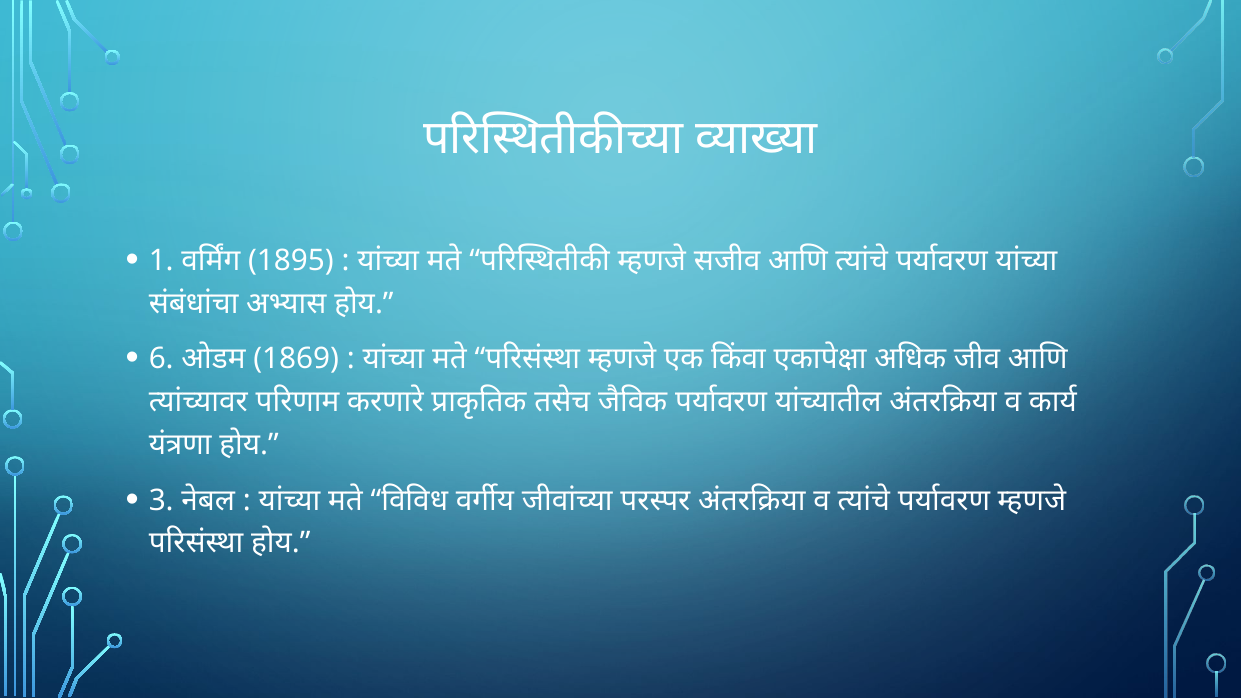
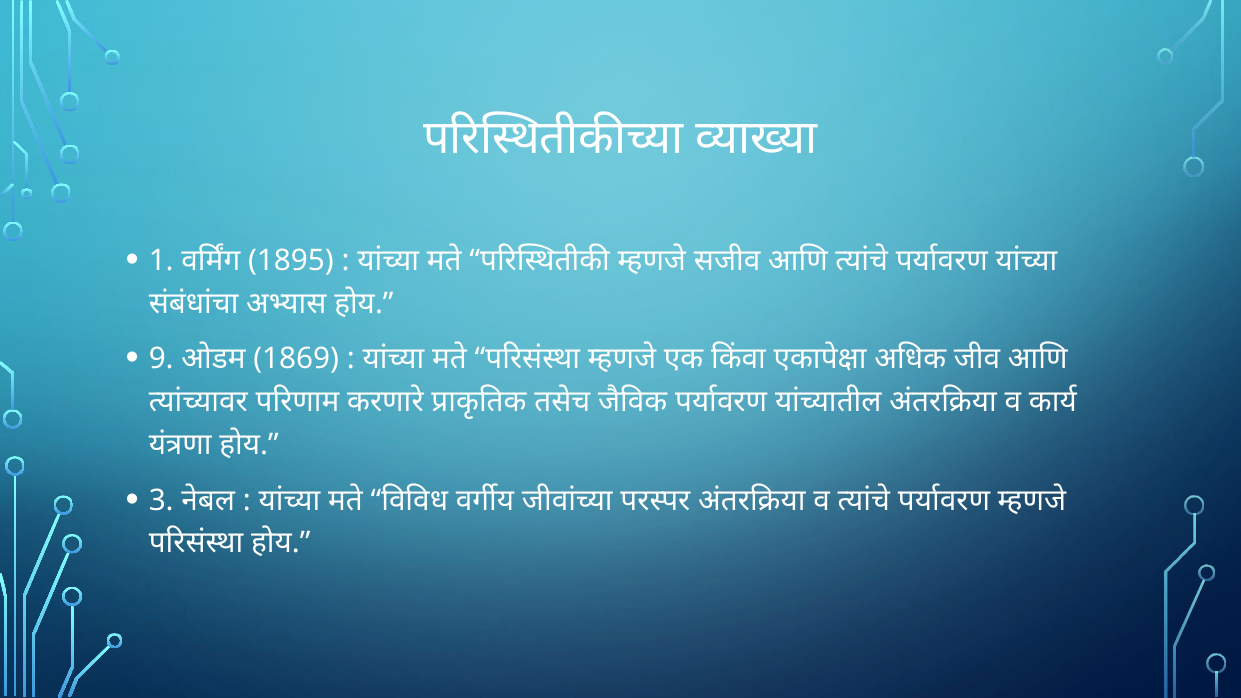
6: 6 -> 9
